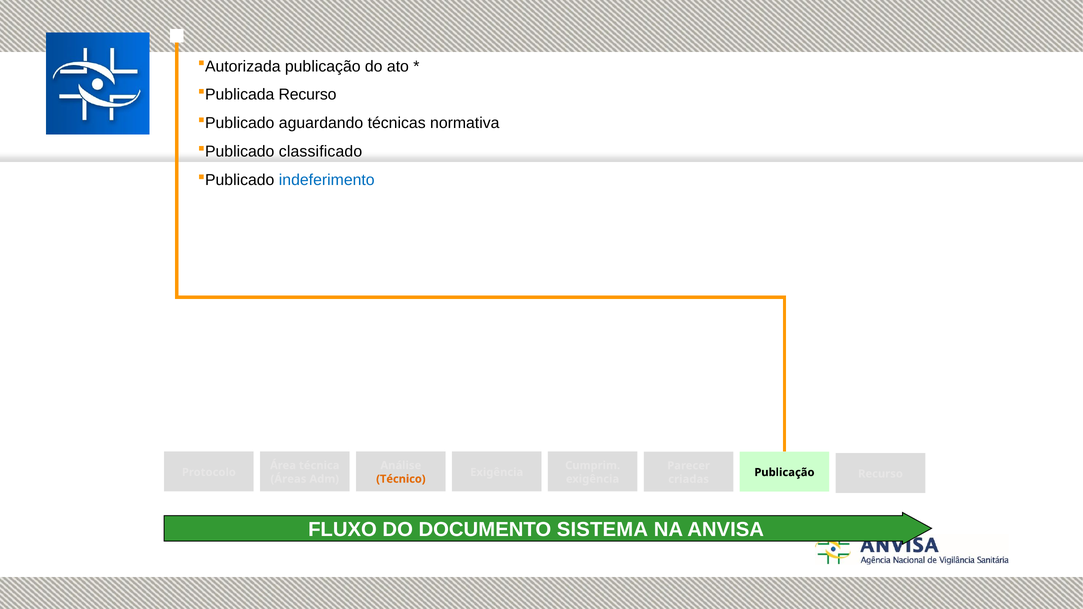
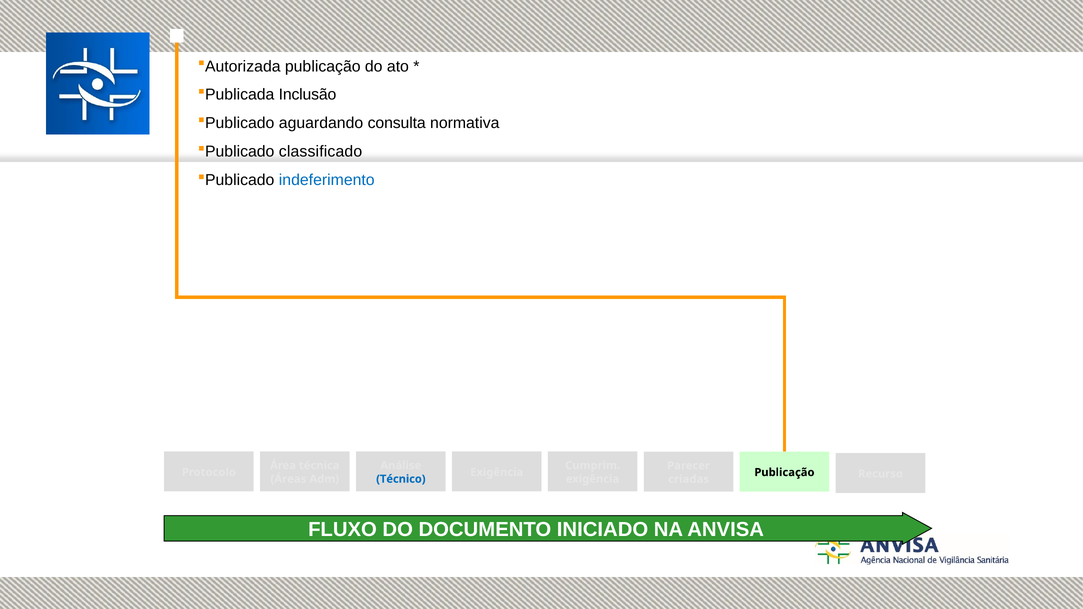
Recurso at (308, 95): Recurso -> Inclusão
técnicas: técnicas -> consulta
Técnico colour: orange -> blue
SISTEMA: SISTEMA -> INICIADO
